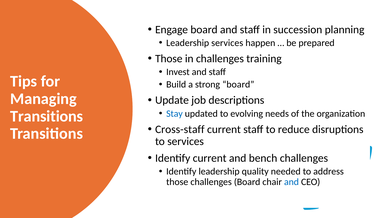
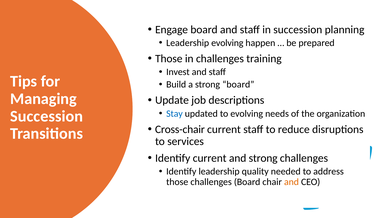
Leadership services: services -> evolving
Transitions at (47, 116): Transitions -> Succession
Cross-staff: Cross-staff -> Cross-chair
and bench: bench -> strong
and at (291, 182) colour: blue -> orange
